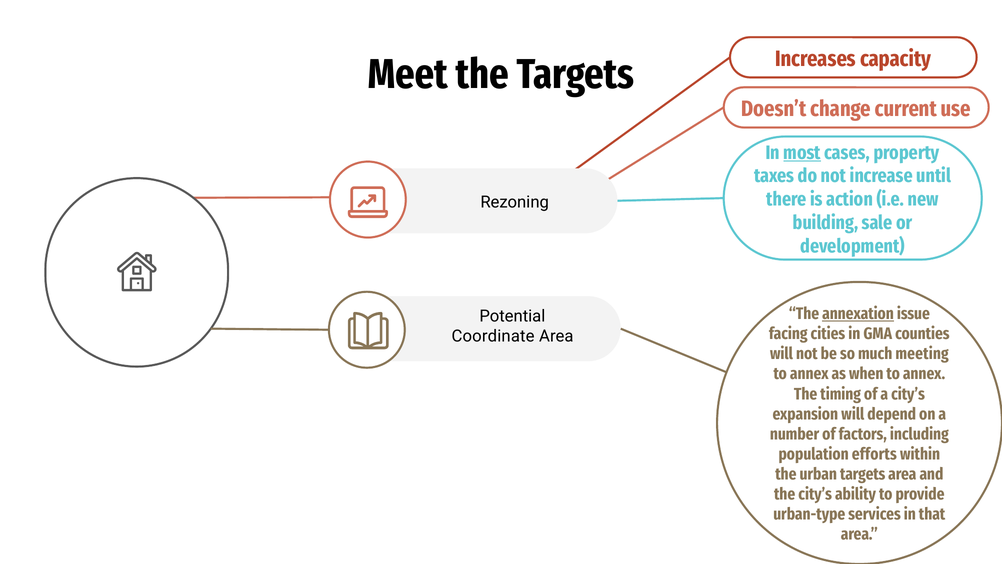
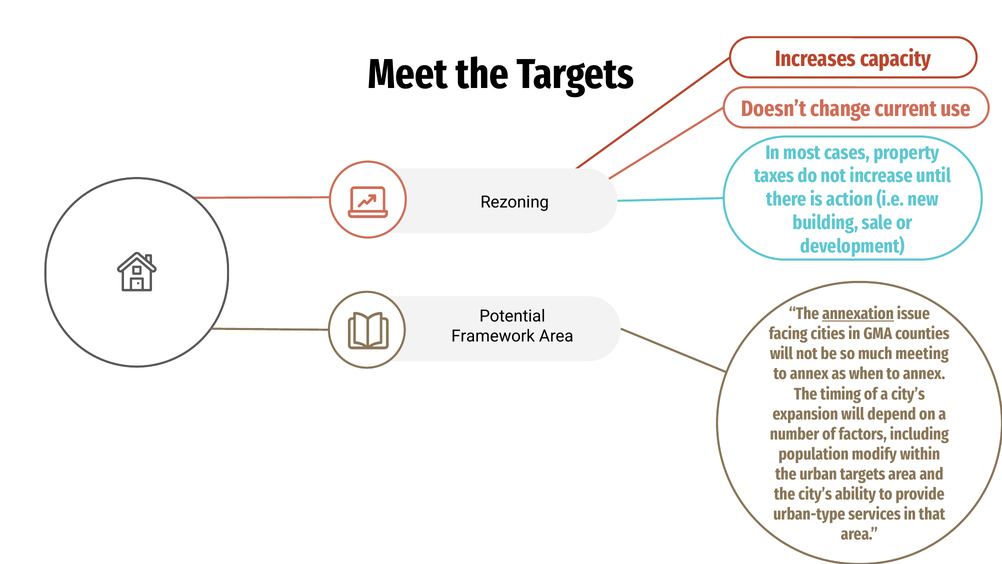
most underline: present -> none
Coordinate: Coordinate -> Framework
efforts: efforts -> modify
